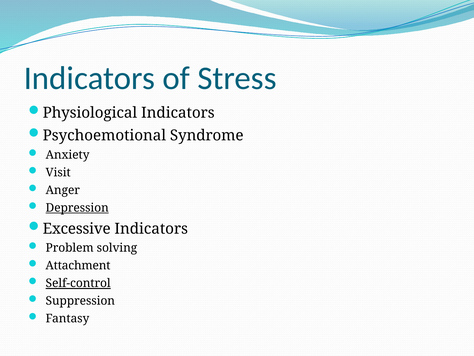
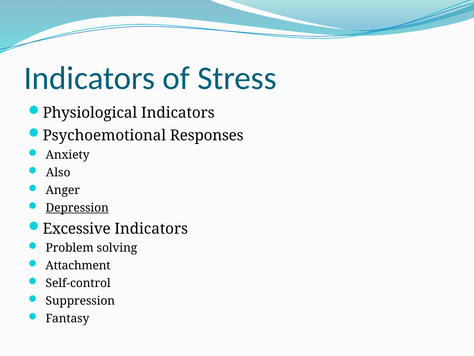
Syndrome: Syndrome -> Responses
Visit: Visit -> Also
Self-control underline: present -> none
